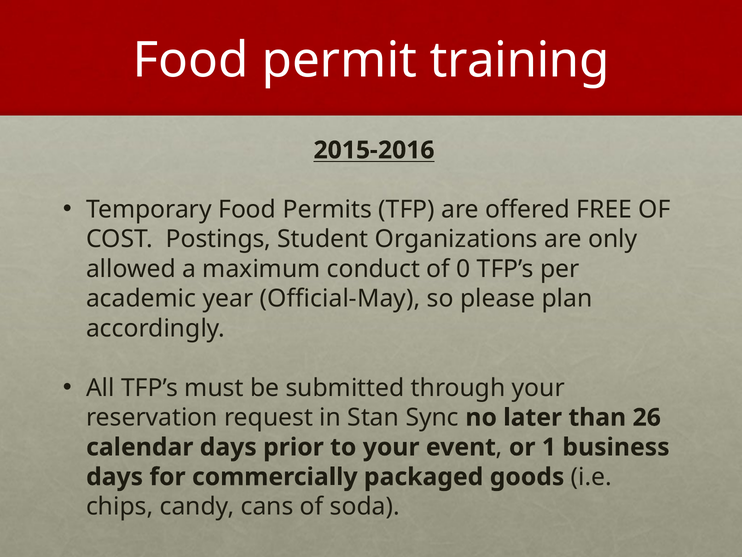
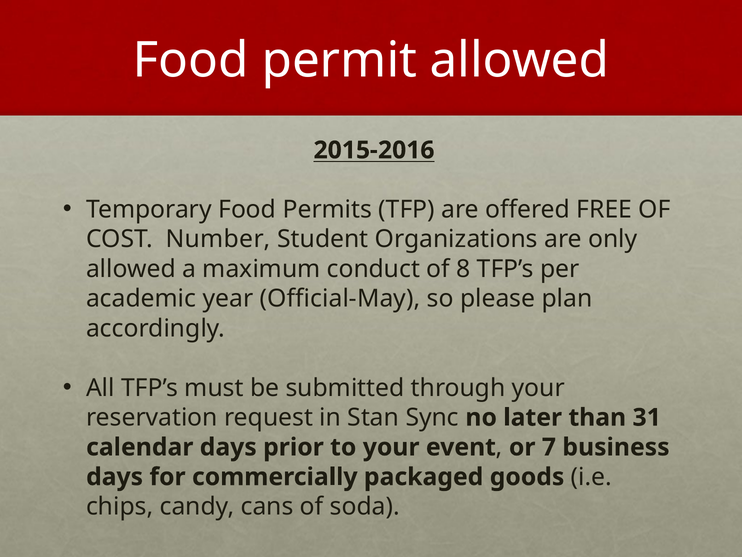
permit training: training -> allowed
Postings: Postings -> Number
0: 0 -> 8
26: 26 -> 31
1: 1 -> 7
